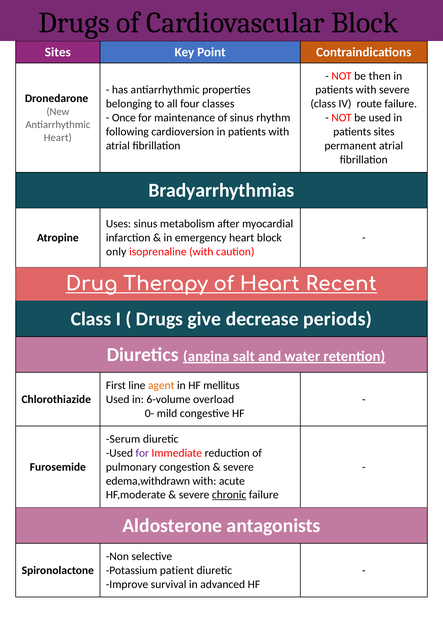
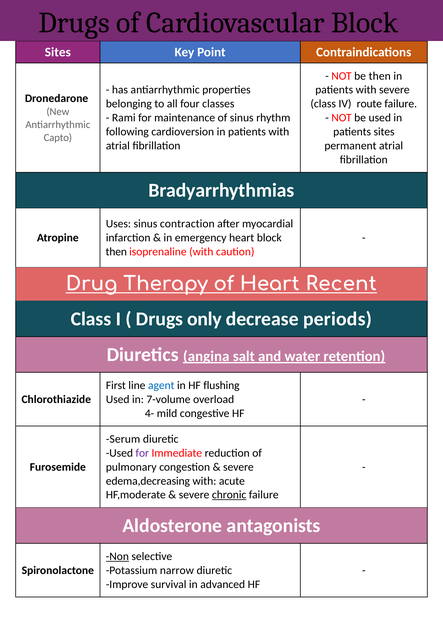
Once: Once -> Rami
Heart at (58, 138): Heart -> Capto
metabolism: metabolism -> contraction
only at (116, 252): only -> then
give: give -> only
agent colour: orange -> blue
mellitus: mellitus -> flushing
6-volume: 6-volume -> 7-volume
0-: 0- -> 4-
edema,withdrawn: edema,withdrawn -> edema,decreasing
Non underline: none -> present
patient: patient -> narrow
